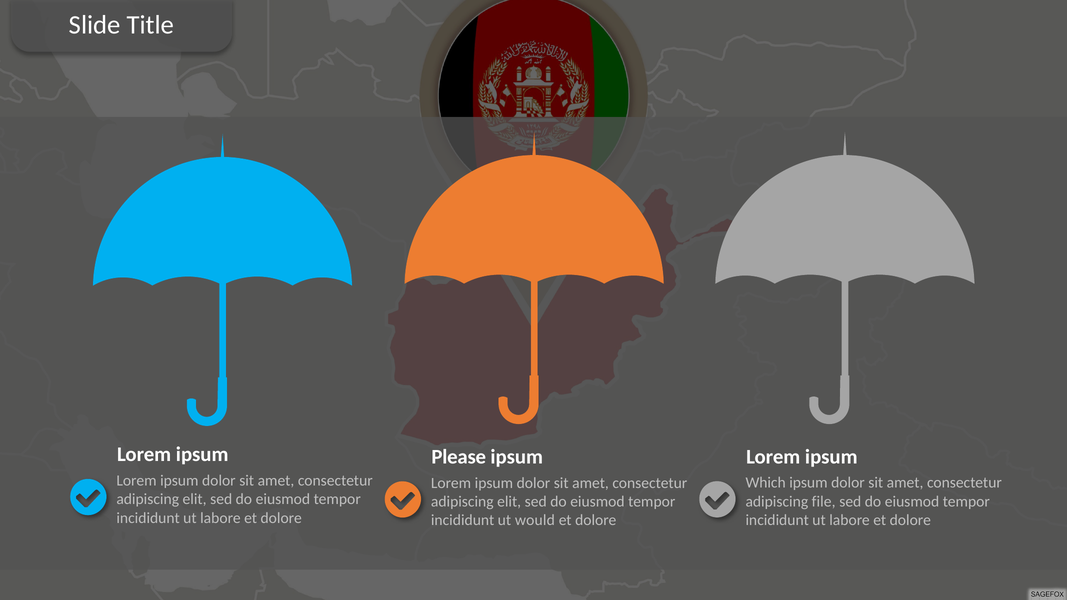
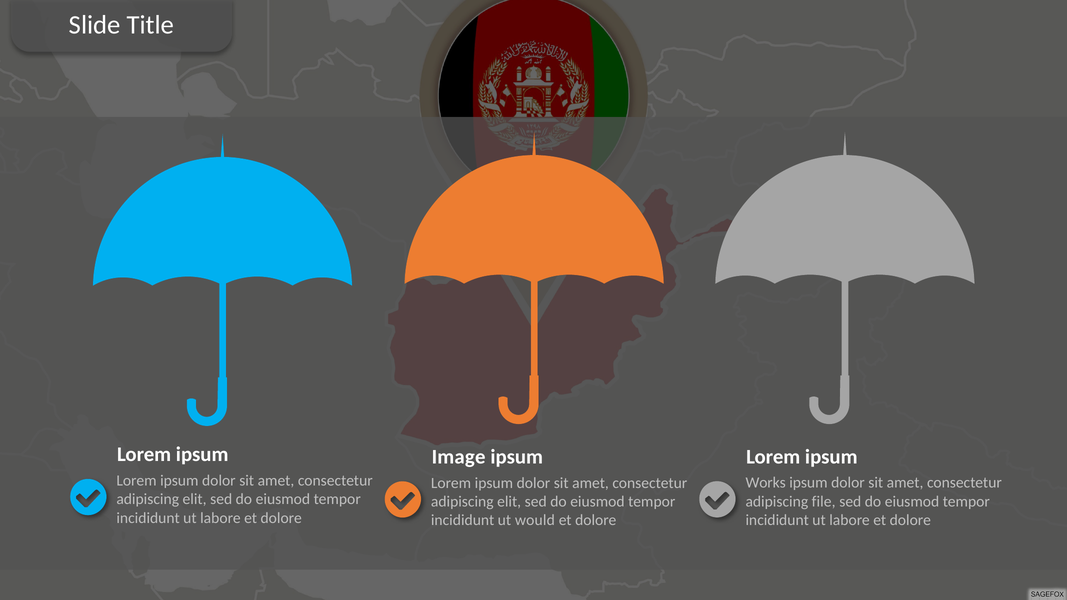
Please: Please -> Image
Which: Which -> Works
